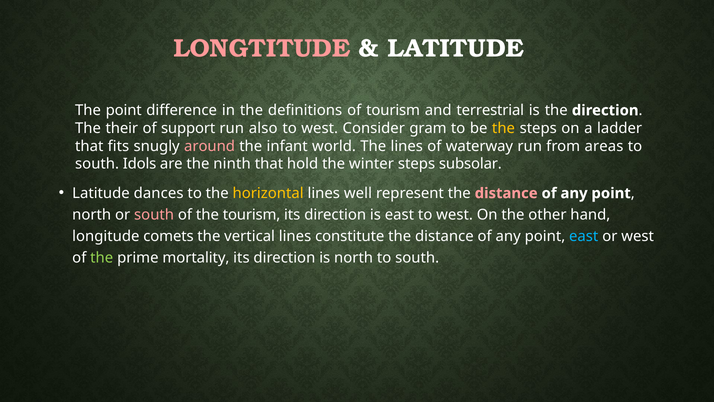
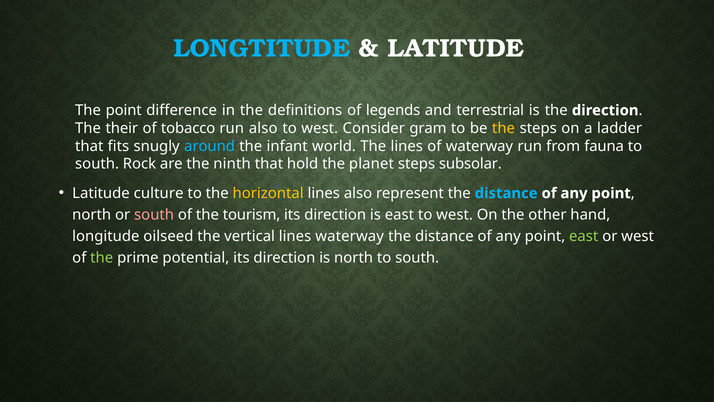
LONGTITUDE colour: pink -> light blue
of tourism: tourism -> legends
support: support -> tobacco
around colour: pink -> light blue
areas: areas -> fauna
Idols: Idols -> Rock
winter: winter -> planet
dances: dances -> culture
lines well: well -> also
distance at (506, 193) colour: pink -> light blue
comets: comets -> oilseed
lines constitute: constitute -> waterway
east at (584, 236) colour: light blue -> light green
mortality: mortality -> potential
